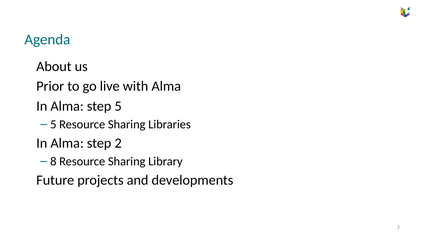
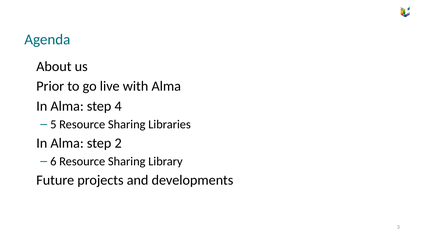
step 5: 5 -> 4
8: 8 -> 6
